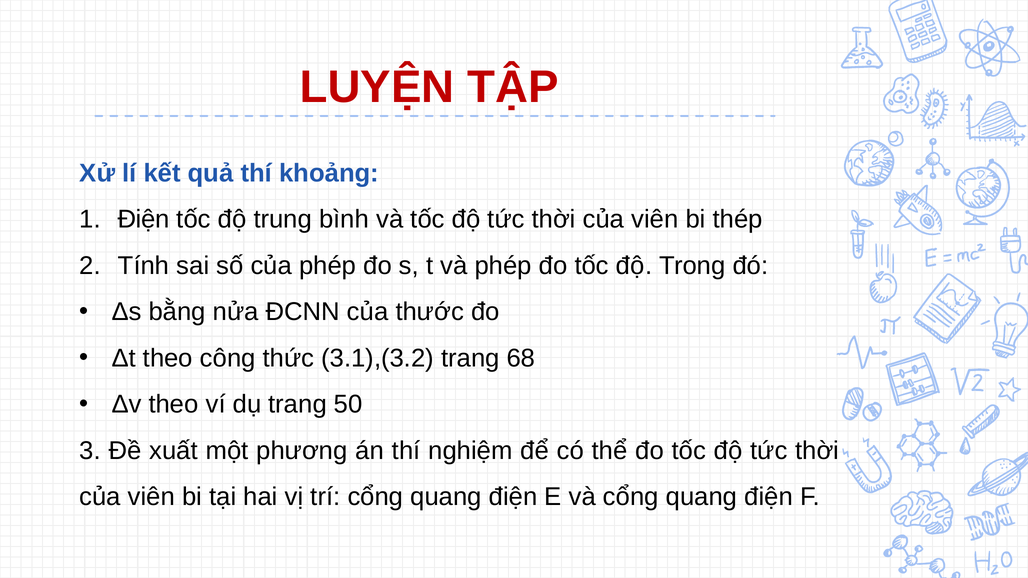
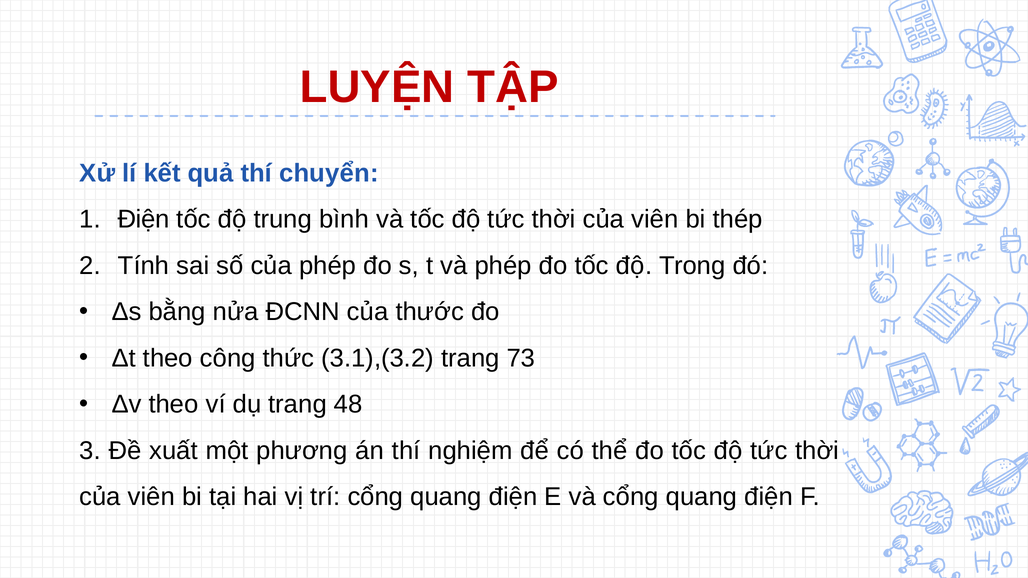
khoảng: khoảng -> chuyển
68: 68 -> 73
50: 50 -> 48
